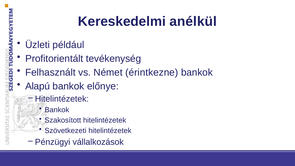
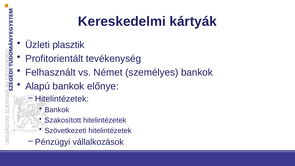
anélkül: anélkül -> kártyák
például: például -> plasztik
érintkezne: érintkezne -> személyes
